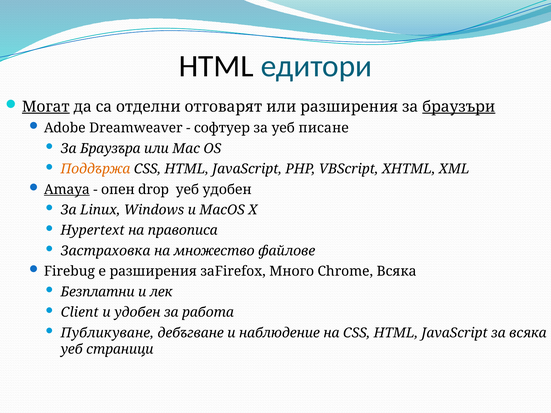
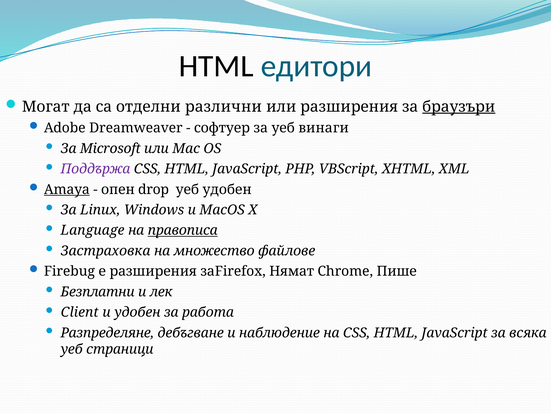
Могат underline: present -> none
отговарят: отговарят -> различни
писане: писане -> винаги
Браузъра: Браузъра -> Microsoft
Поддържа colour: orange -> purple
Hypertext: Hypertext -> Language
правописа underline: none -> present
Много: Много -> Нямат
Chrome Всяка: Всяка -> Пише
Публикуване: Публикуване -> Разпределяне
